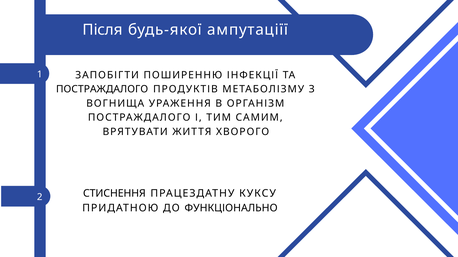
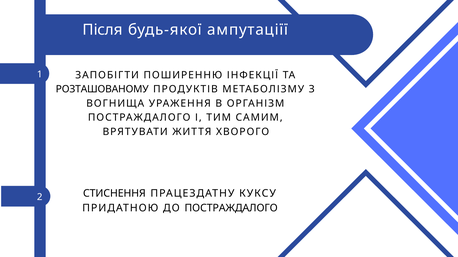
ПОСТРАЖДАЛОГО at (102, 89): ПОСТРАЖДАЛОГО -> РОЗТАШОВАНОМУ
ДО ФУНКЦІОНАЛЬНО: ФУНКЦІОНАЛЬНО -> ПОСТРАЖДАЛОГО
